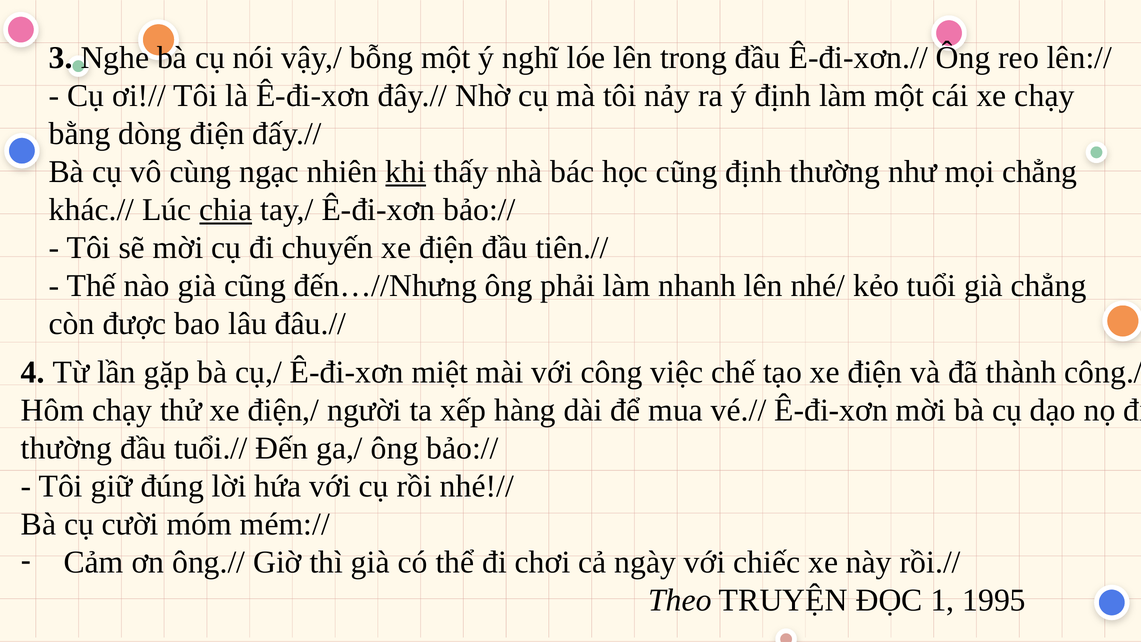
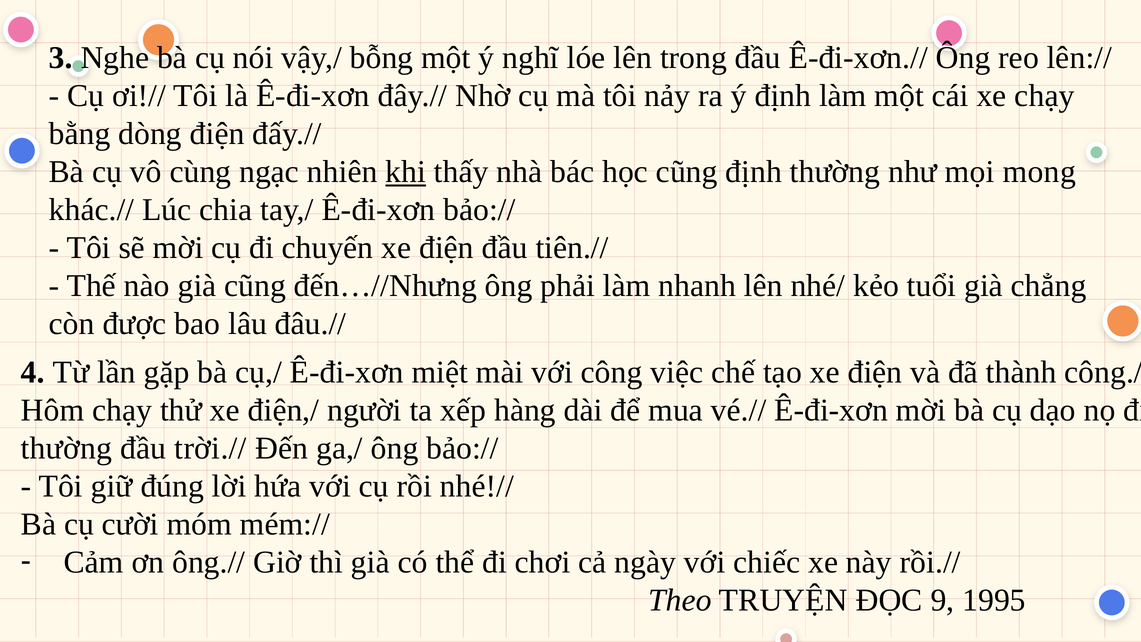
mọi chẳng: chẳng -> mong
chia underline: present -> none
tuổi.//: tuổi.// -> trời.//
1: 1 -> 9
